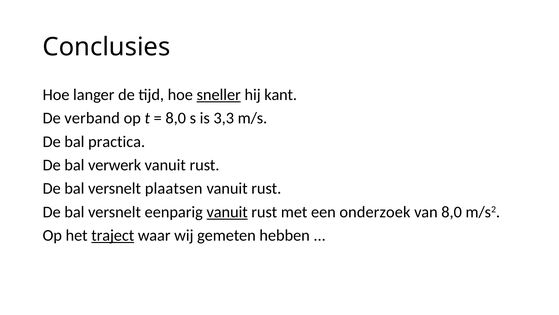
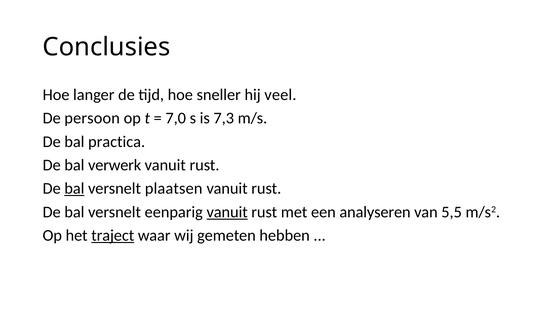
sneller underline: present -> none
kant: kant -> veel
verband: verband -> persoon
8,0 at (176, 118): 8,0 -> 7,0
3,3: 3,3 -> 7,3
bal at (74, 188) underline: none -> present
onderzoek: onderzoek -> analyseren
van 8,0: 8,0 -> 5,5
